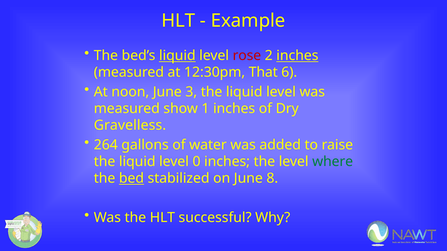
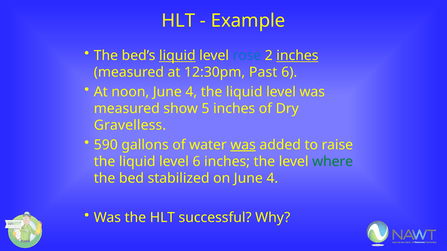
rose colour: red -> blue
That: That -> Past
noon June 3: 3 -> 4
1: 1 -> 5
264: 264 -> 590
was at (243, 145) underline: none -> present
level 0: 0 -> 6
bed underline: present -> none
on June 8: 8 -> 4
